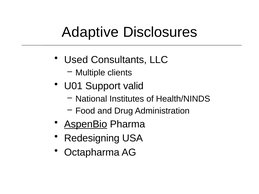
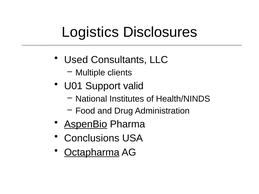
Adaptive: Adaptive -> Logistics
Redesigning: Redesigning -> Conclusions
Octapharma underline: none -> present
